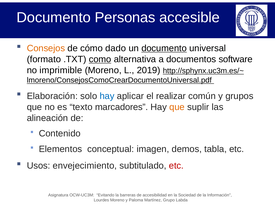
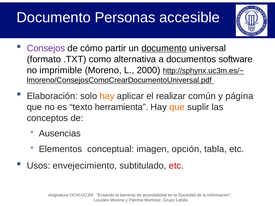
Consejos colour: orange -> purple
dado: dado -> partir
como underline: present -> none
2019: 2019 -> 2000
hay at (107, 96) colour: blue -> orange
grupos: grupos -> página
marcadores: marcadores -> herramienta
alineación: alineación -> conceptos
Contenido: Contenido -> Ausencias
demos: demos -> opción
